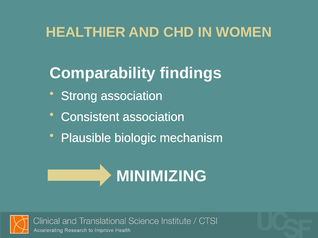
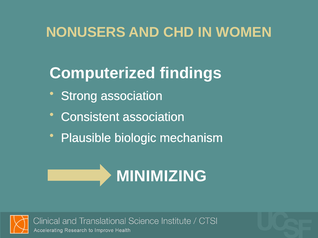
HEALTHIER: HEALTHIER -> NONUSERS
Comparability: Comparability -> Computerized
